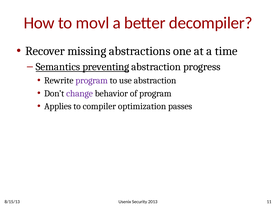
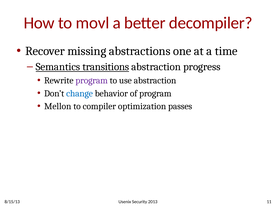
preventing: preventing -> transitions
change colour: purple -> blue
Applies: Applies -> Mellon
